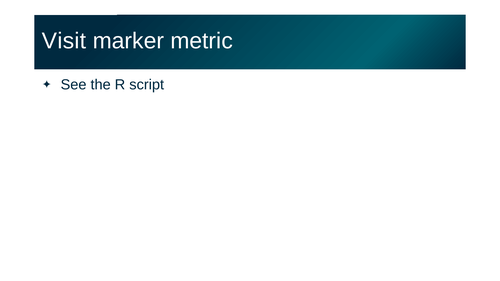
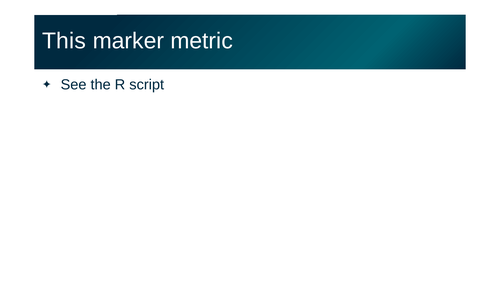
Visit: Visit -> This
